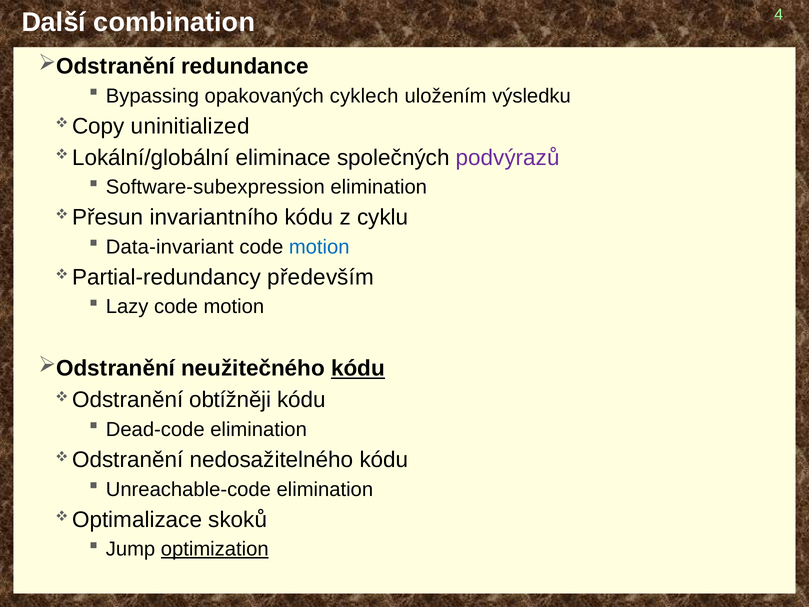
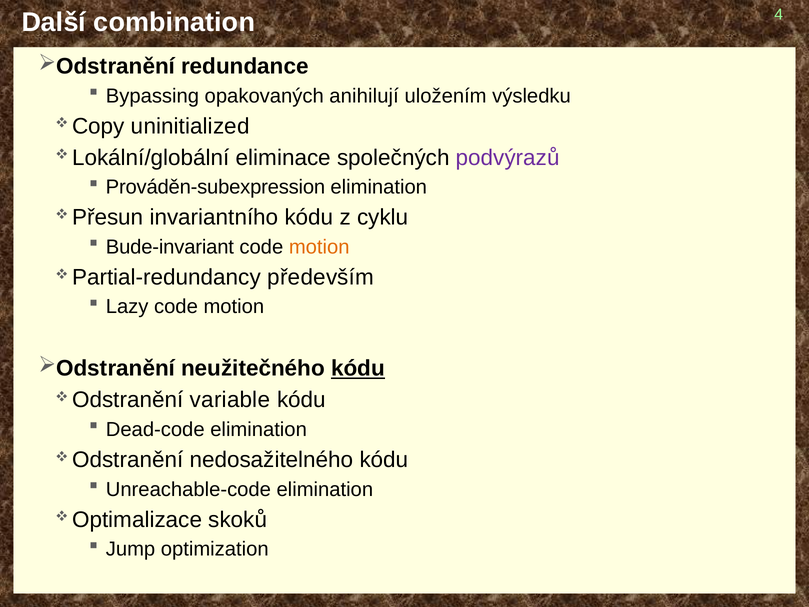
cyklech: cyklech -> anihilují
Software-subexpression: Software-subexpression -> Prováděn-subexpression
Data-invariant: Data-invariant -> Bude-invariant
motion at (319, 247) colour: blue -> orange
obtížněji: obtížněji -> variable
optimization underline: present -> none
